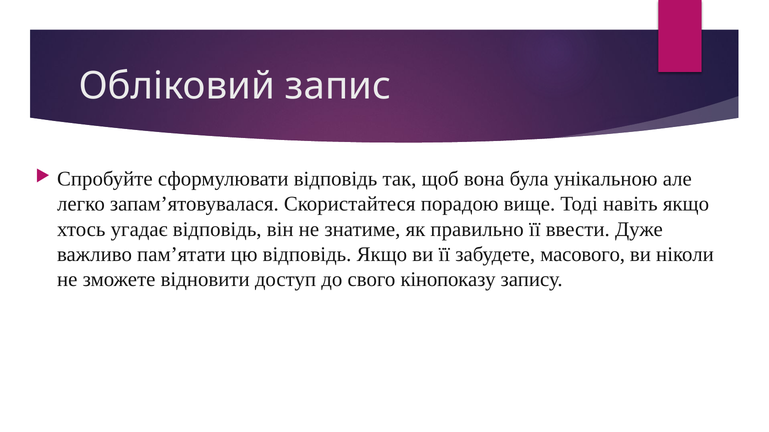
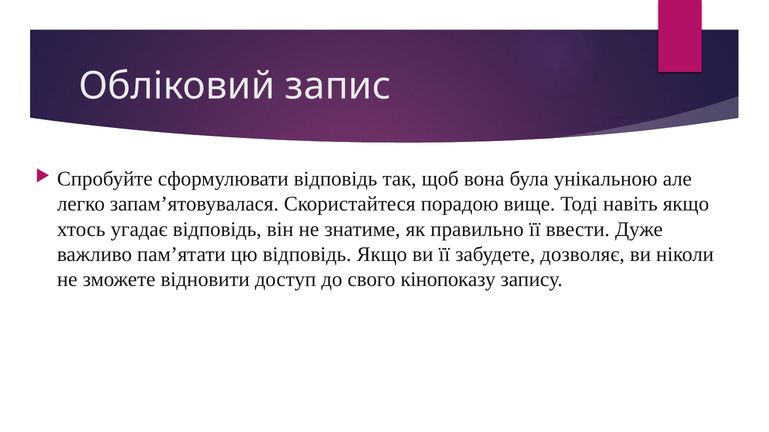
масового: масового -> дозволяє
